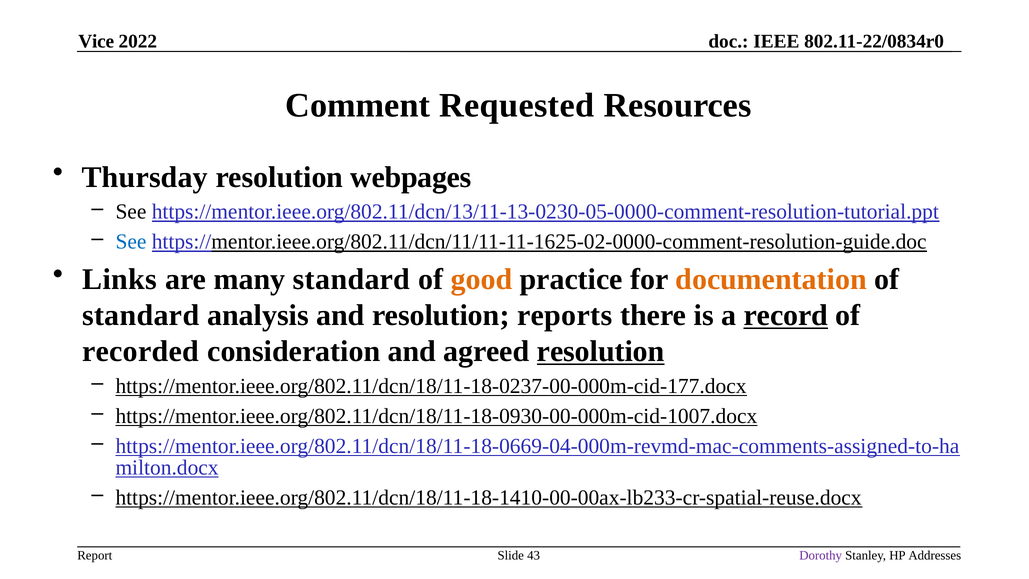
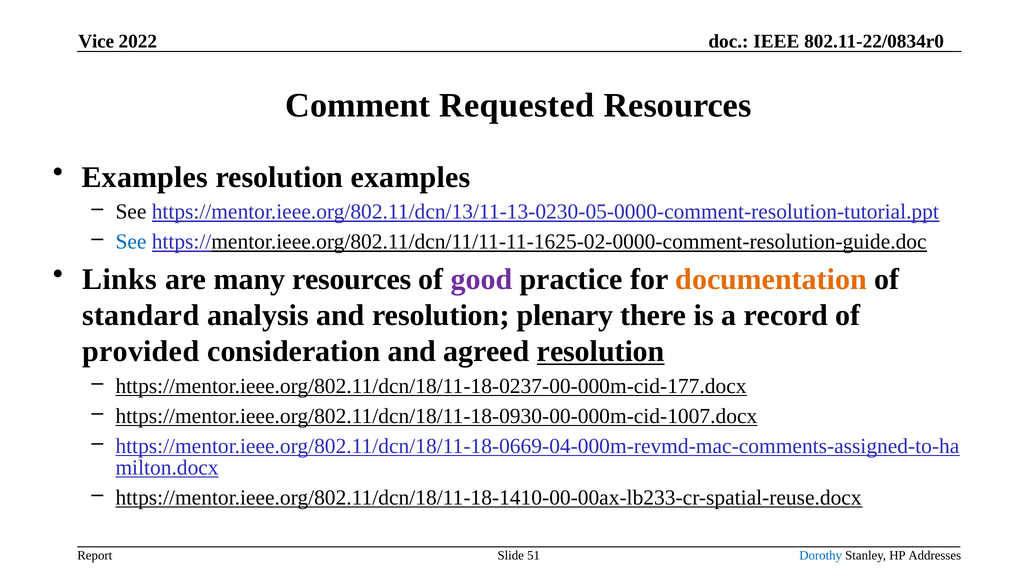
Thursday at (145, 177): Thursday -> Examples
resolution webpages: webpages -> examples
many standard: standard -> resources
good colour: orange -> purple
reports: reports -> plenary
record underline: present -> none
recorded: recorded -> provided
43: 43 -> 51
Dorothy colour: purple -> blue
